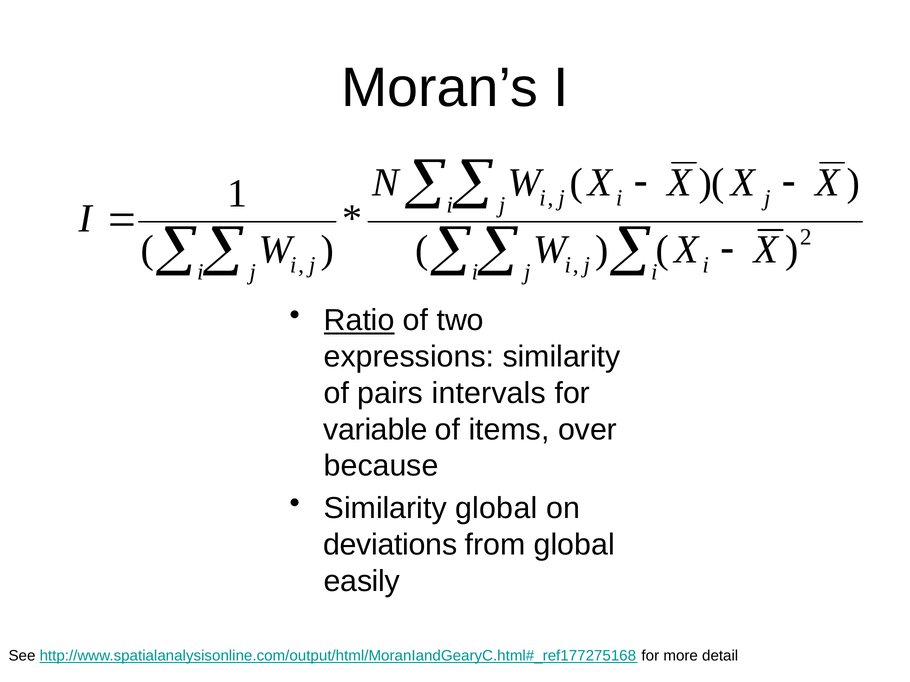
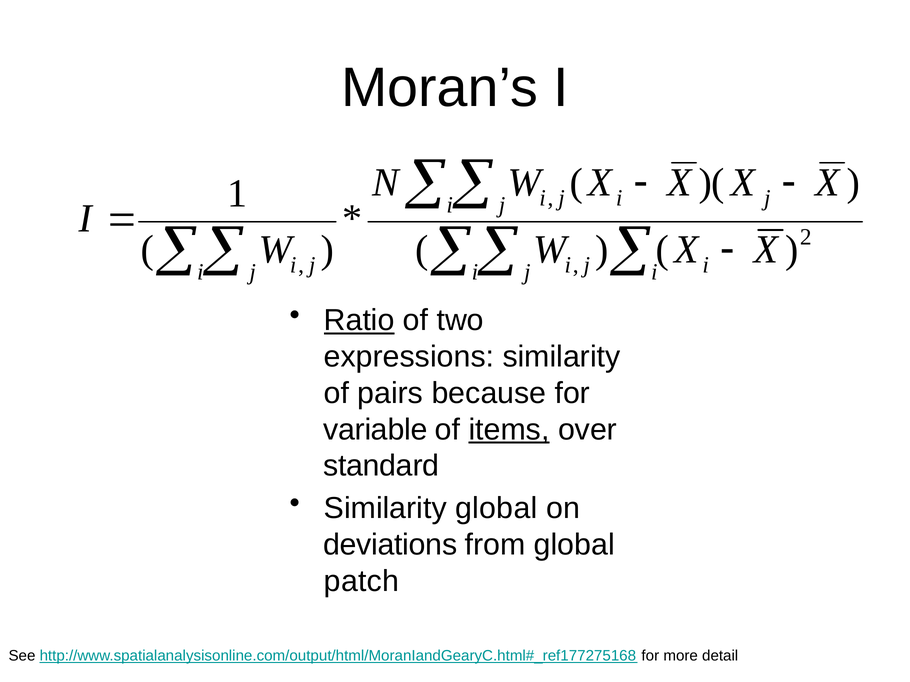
intervals: intervals -> because
items underline: none -> present
because: because -> standard
easily: easily -> patch
